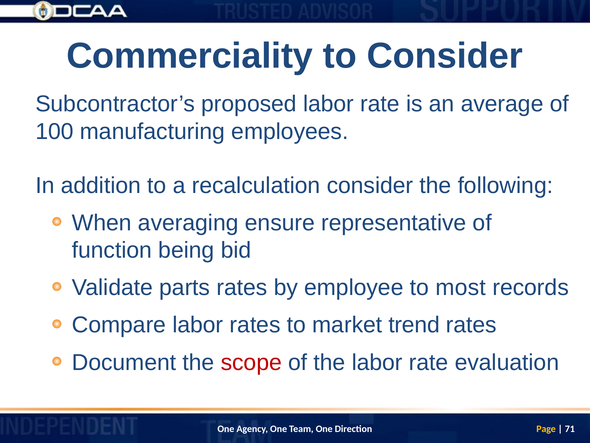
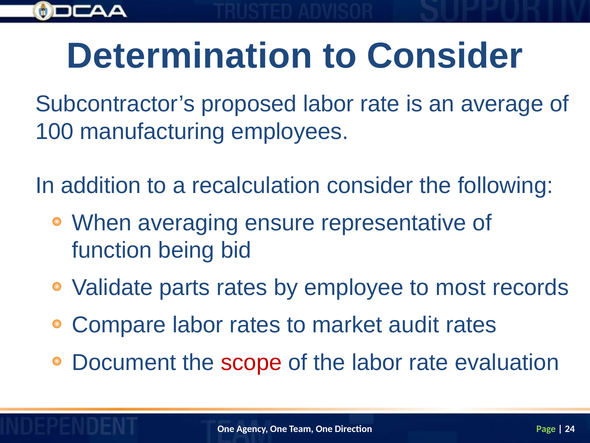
Commerciality: Commerciality -> Determination
trend: trend -> audit
Page colour: yellow -> light green
71: 71 -> 24
